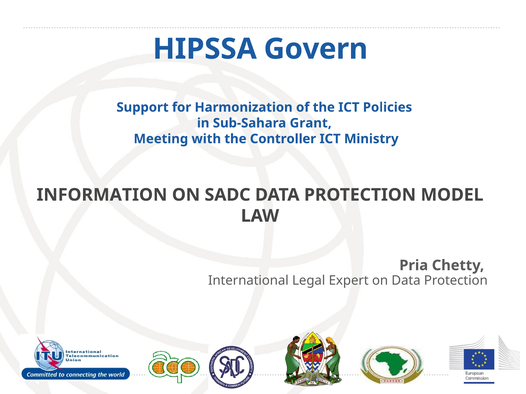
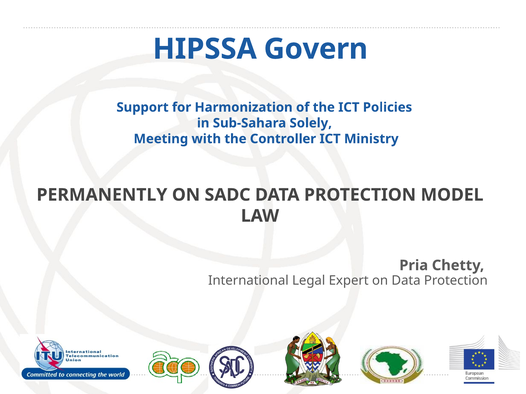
Grant: Grant -> Solely
INFORMATION: INFORMATION -> PERMANENTLY
